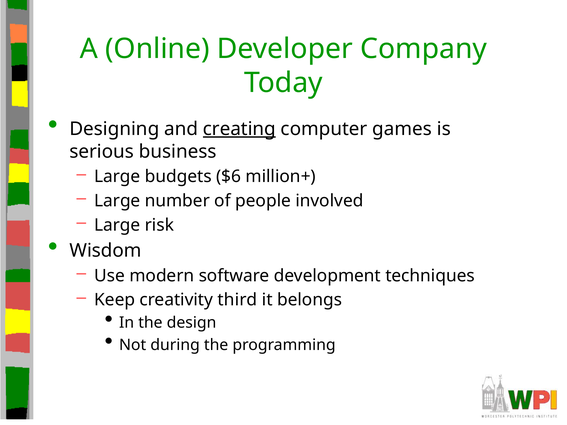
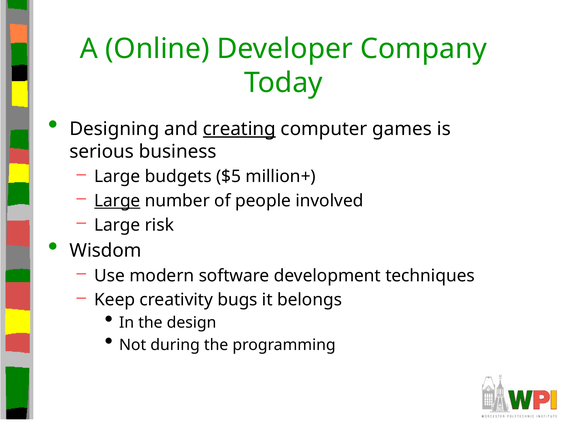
$6: $6 -> $5
Large at (117, 201) underline: none -> present
third: third -> bugs
